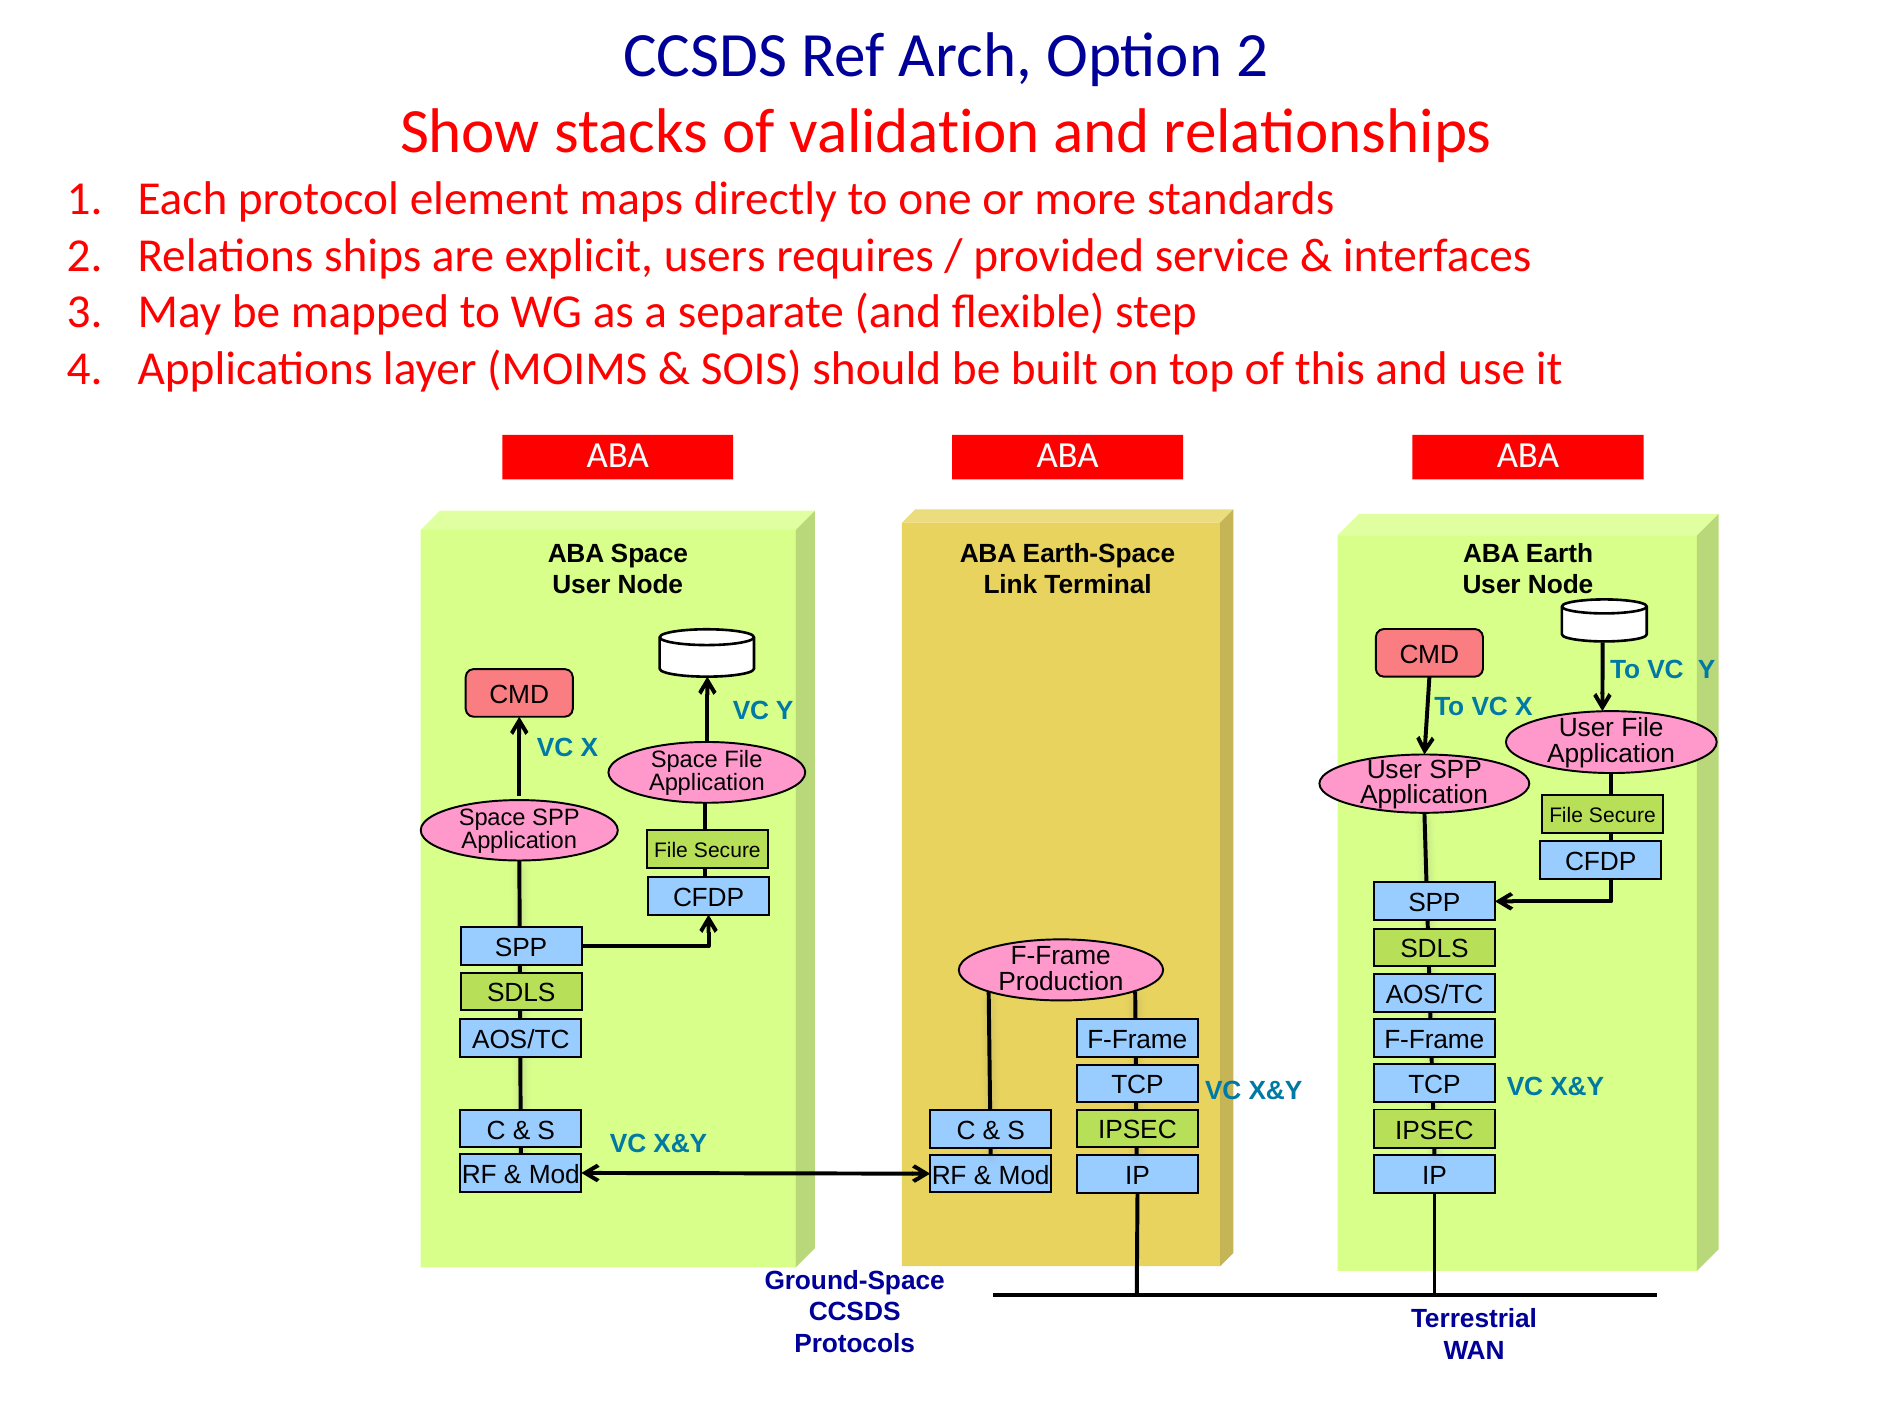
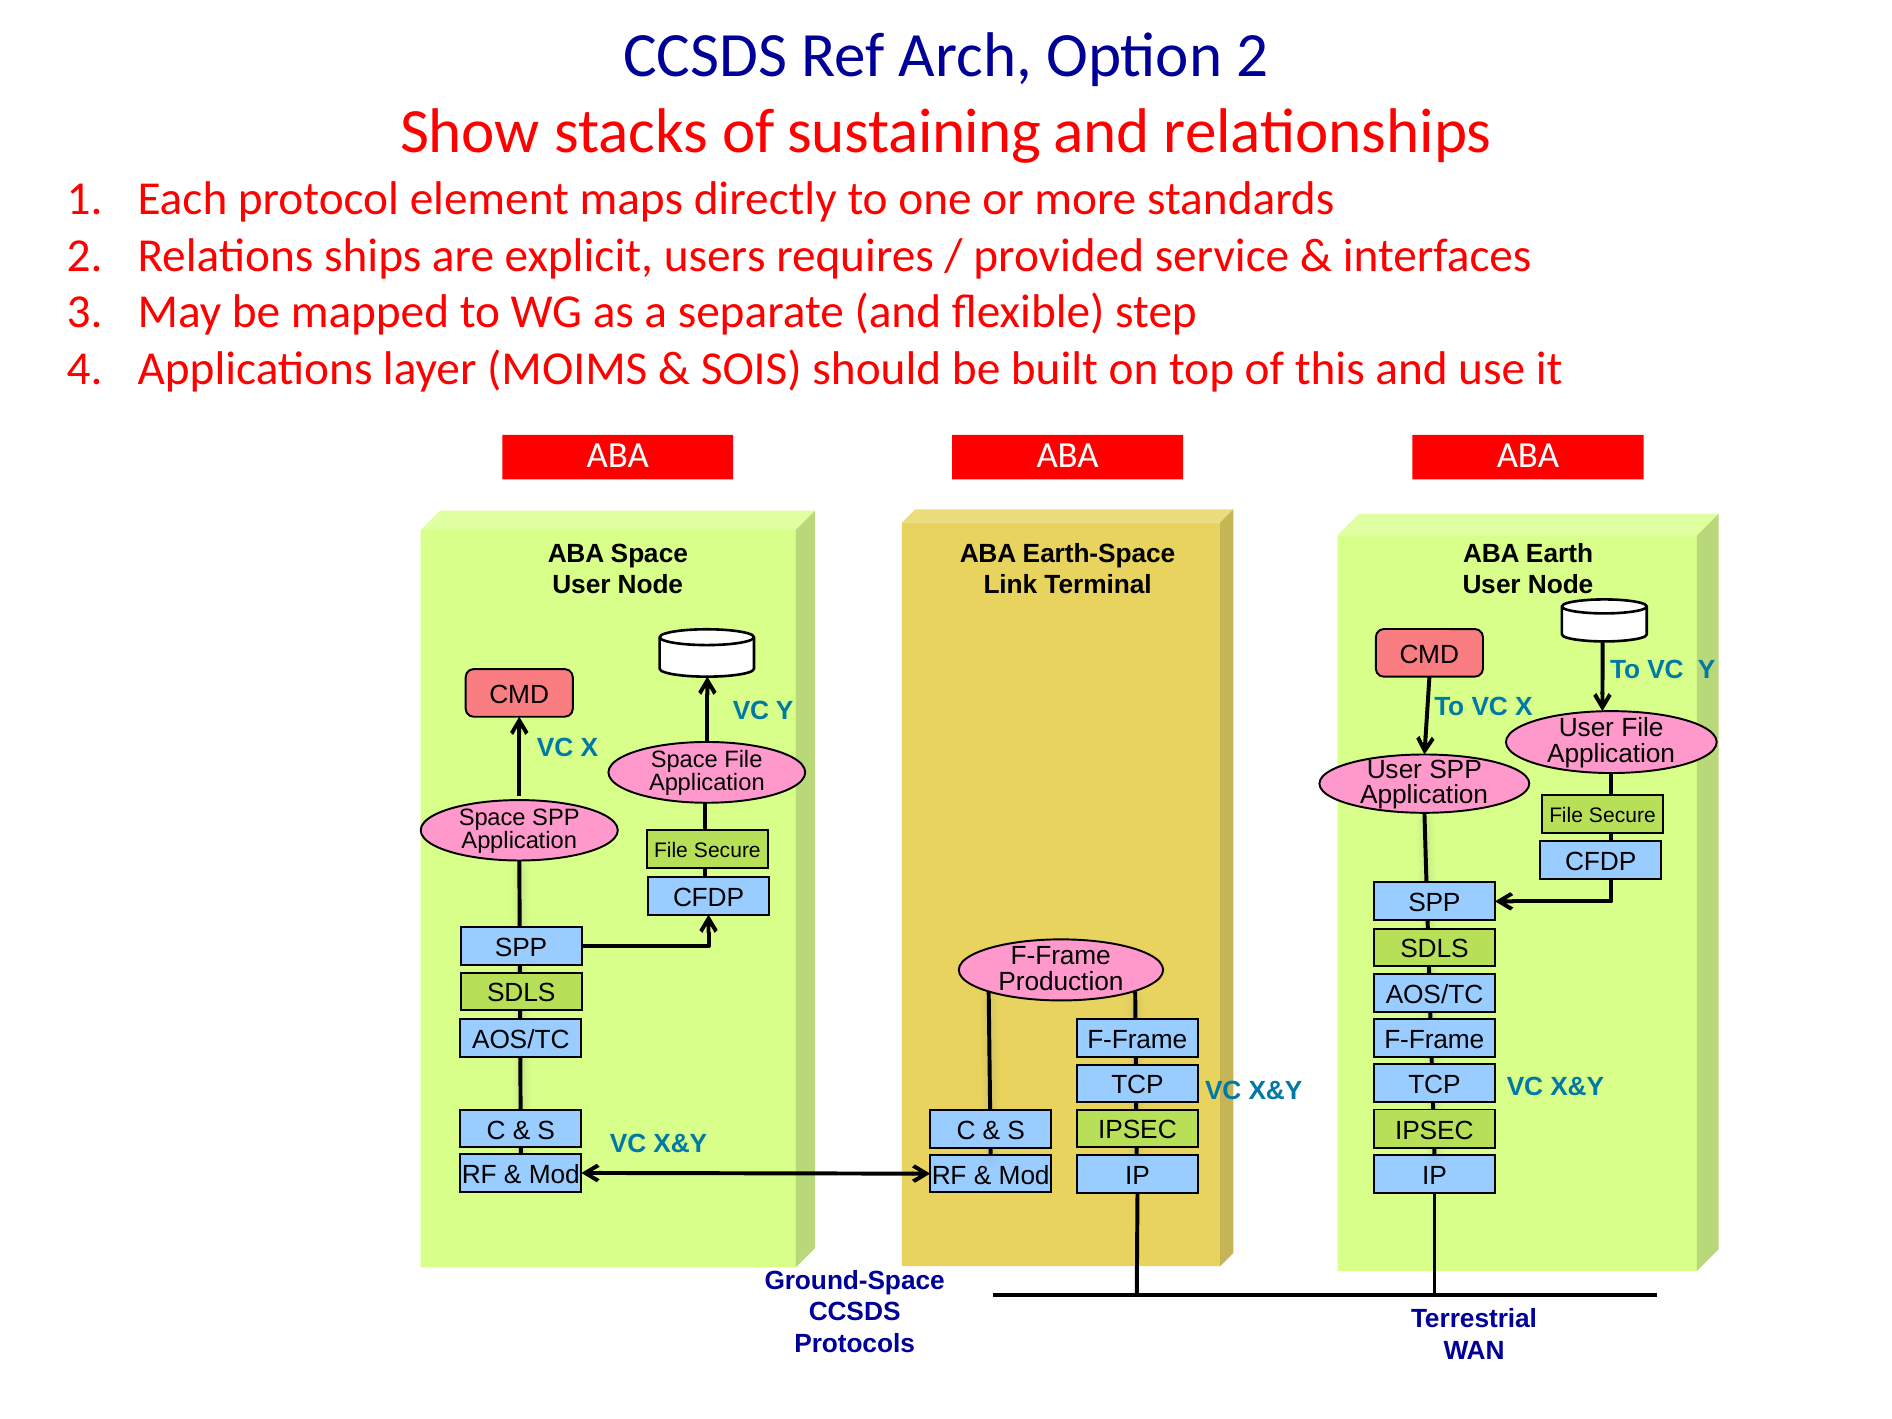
validation: validation -> sustaining
